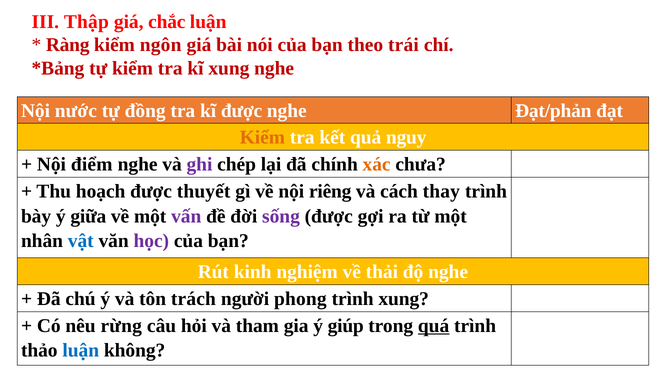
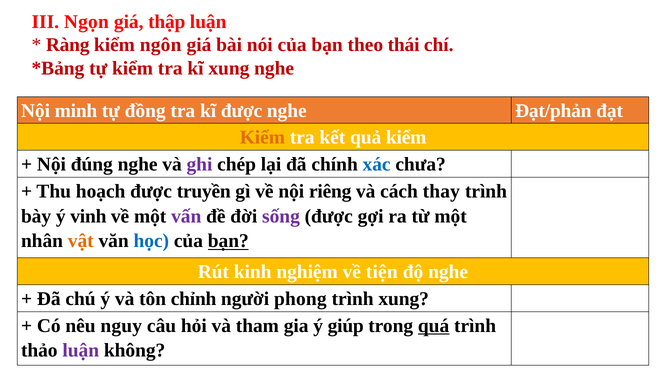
Thập: Thập -> Ngọn
chắc: chắc -> thập
trái: trái -> thái
nước: nước -> minh
quả nguy: nguy -> kiểm
điểm: điểm -> đúng
xác colour: orange -> blue
thuyết: thuyết -> truyền
giữa: giữa -> vinh
vật colour: blue -> orange
học colour: purple -> blue
bạn at (228, 241) underline: none -> present
thải: thải -> tiện
trách: trách -> chỉnh
rừng: rừng -> nguy
luận at (81, 350) colour: blue -> purple
